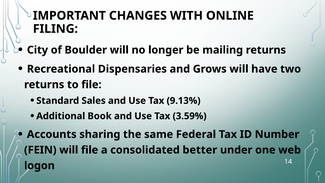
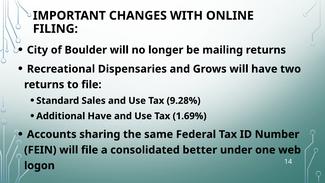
9.13%: 9.13% -> 9.28%
Additional Book: Book -> Have
3.59%: 3.59% -> 1.69%
